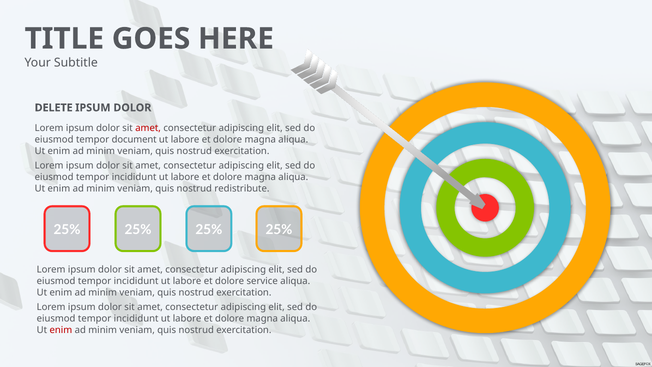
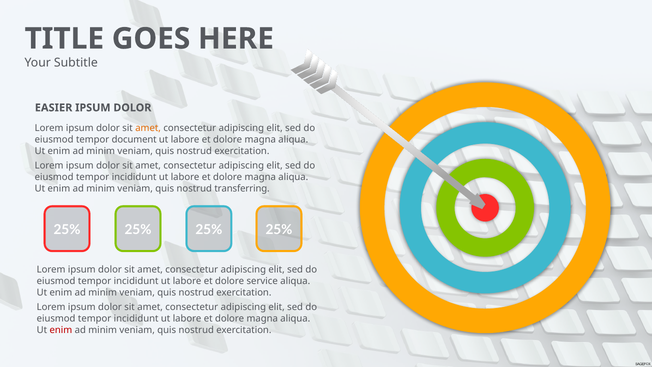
DELETE: DELETE -> EASIER
amet at (148, 128) colour: red -> orange
redistribute: redistribute -> transferring
